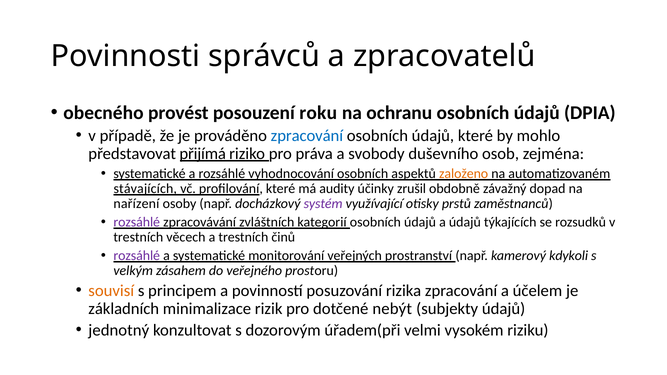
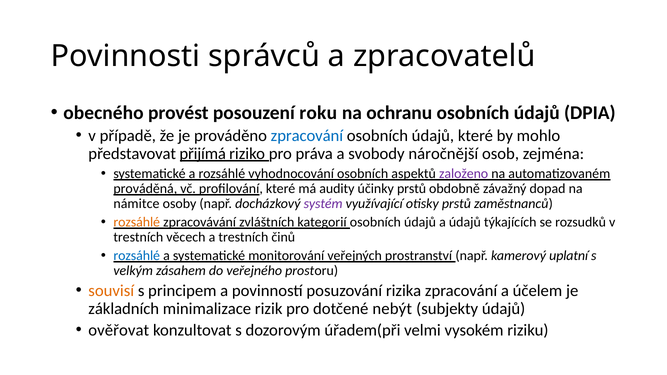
duševního: duševního -> náročnější
založeno colour: orange -> purple
stávajících: stávajících -> prováděná
účinky zrušil: zrušil -> prstů
nařízení: nařízení -> námitce
rozsáhlé at (137, 222) colour: purple -> orange
rozsáhlé at (137, 256) colour: purple -> blue
kdykoli: kdykoli -> uplatní
jednotný: jednotný -> ověřovat
